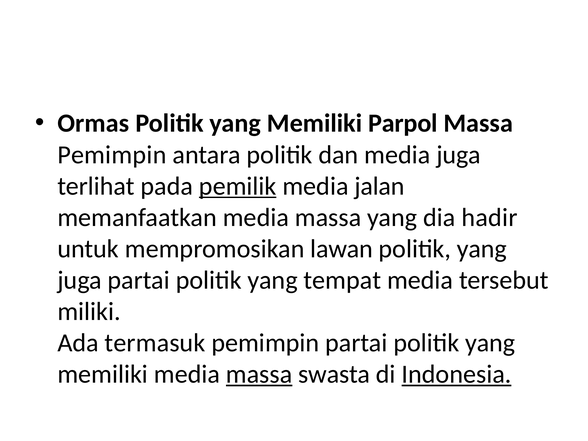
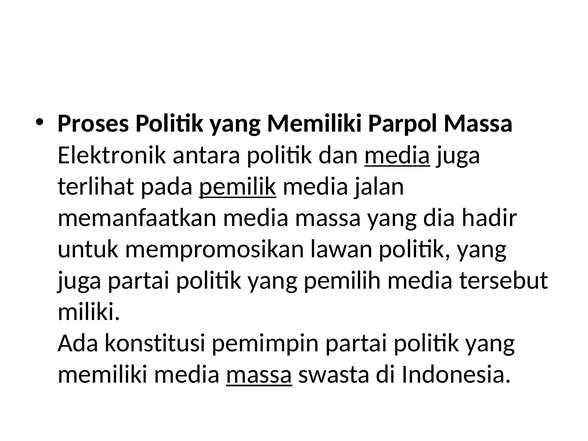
Ormas: Ormas -> Proses
Pemimpin at (112, 155): Pemimpin -> Elektronik
media at (397, 155) underline: none -> present
tempat: tempat -> pemilih
termasuk: termasuk -> konstitusi
Indonesia underline: present -> none
